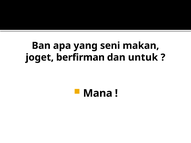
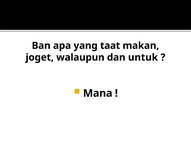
seni: seni -> taat
berfirman: berfirman -> walaupun
